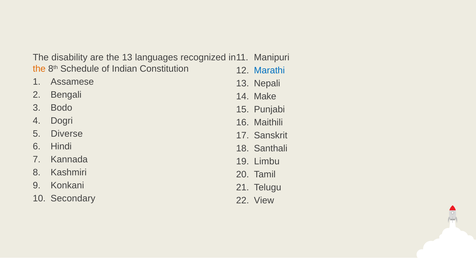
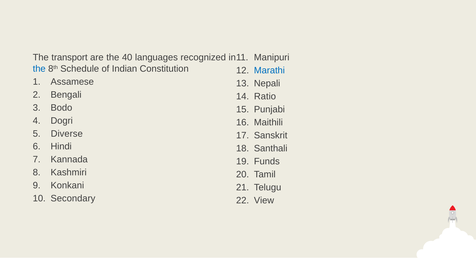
disability: disability -> transport
the 13: 13 -> 40
the at (39, 69) colour: orange -> blue
Make: Make -> Ratio
Limbu: Limbu -> Funds
